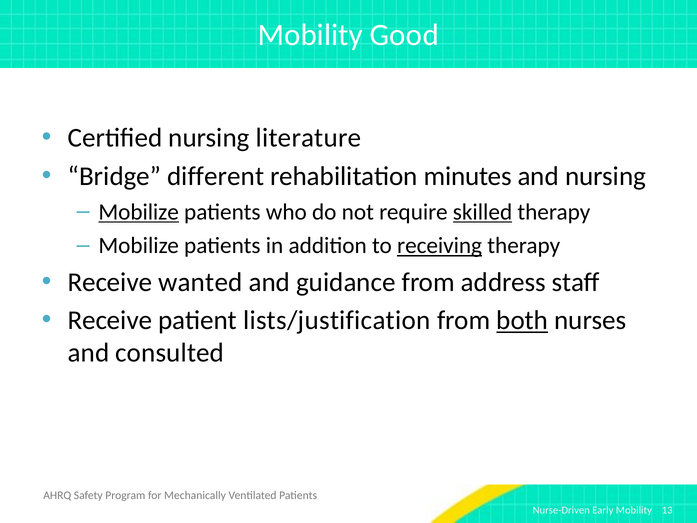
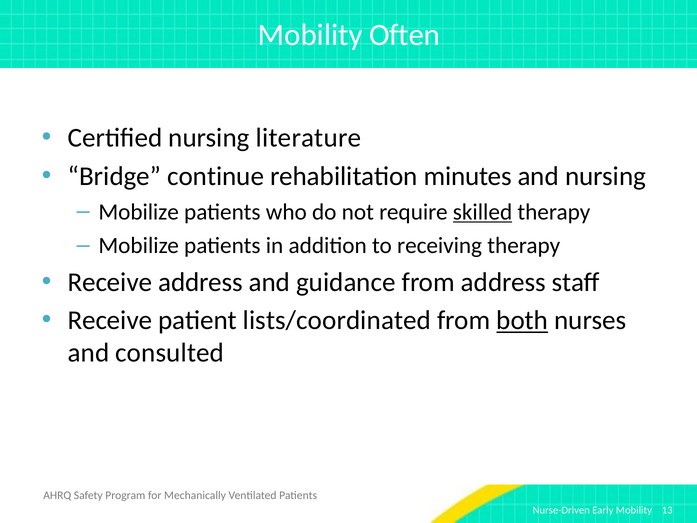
Good: Good -> Often
different: different -> continue
Mobilize at (139, 212) underline: present -> none
receiving underline: present -> none
Receive wanted: wanted -> address
lists/justification: lists/justification -> lists/coordinated
